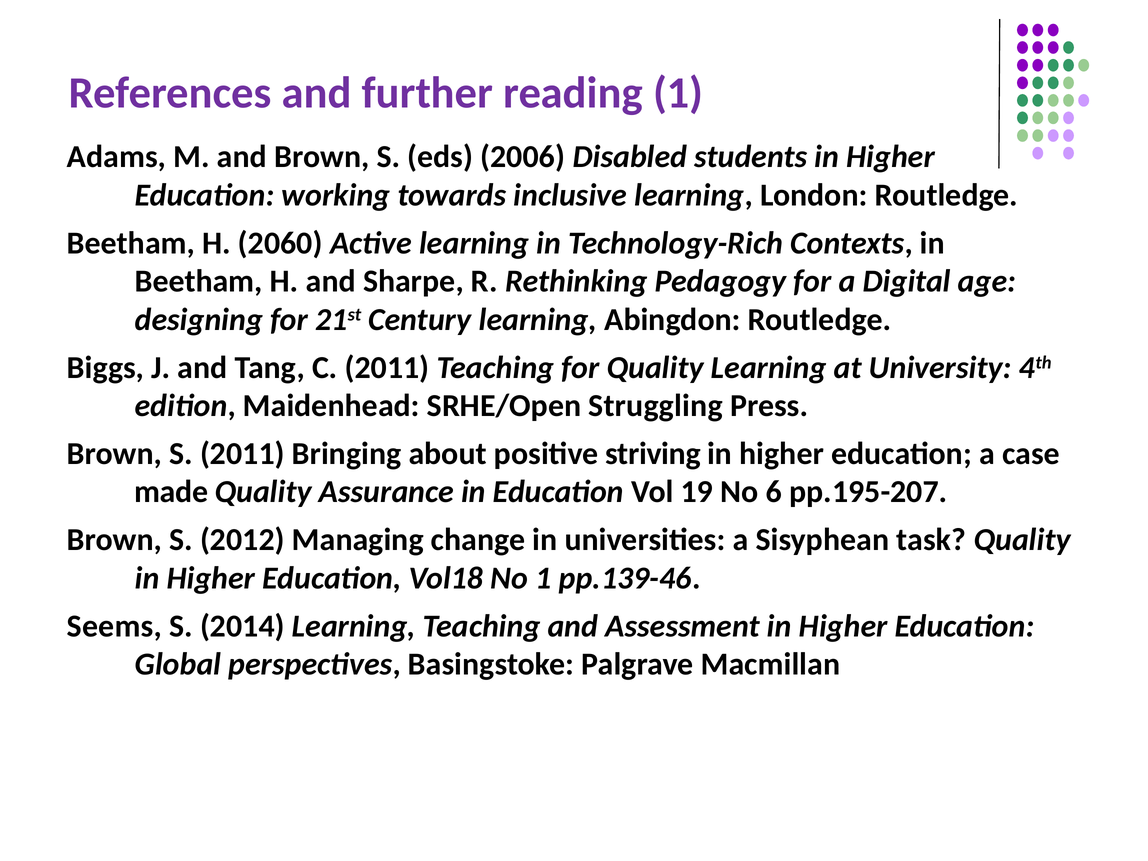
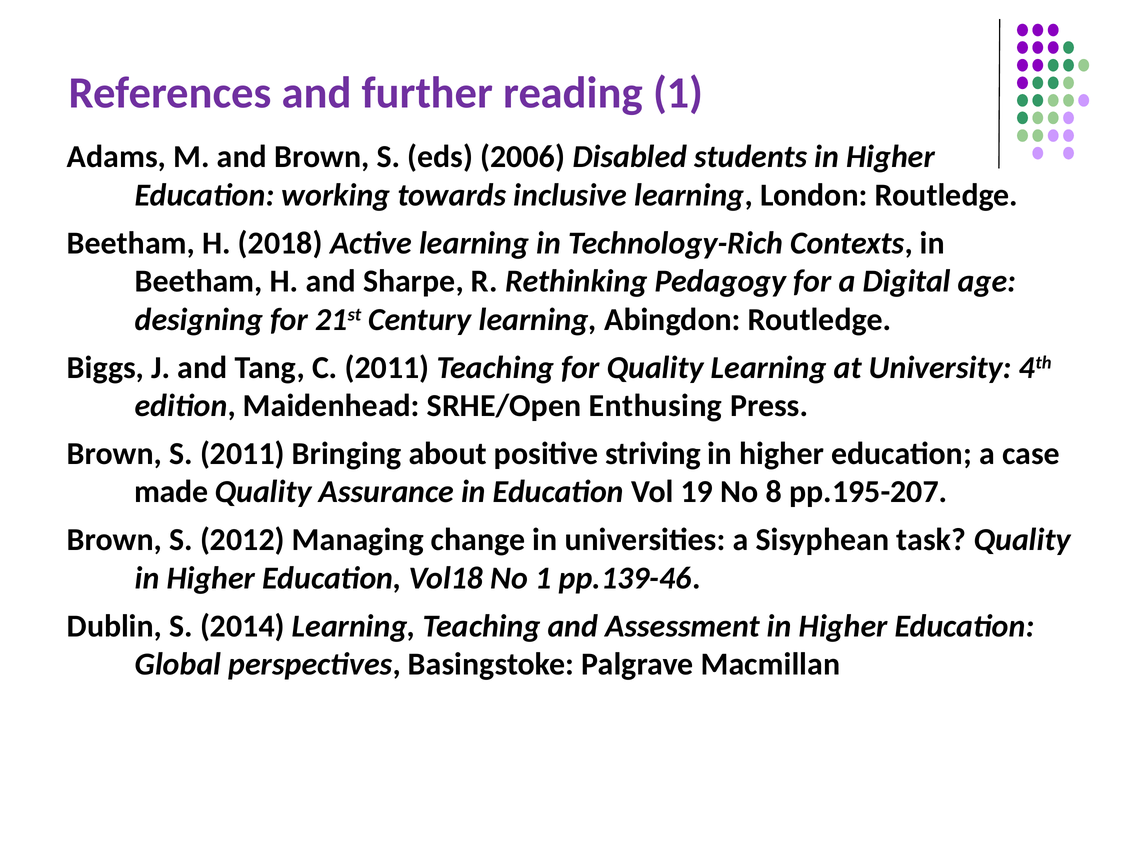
2060: 2060 -> 2018
Struggling: Struggling -> Enthusing
6: 6 -> 8
Seems: Seems -> Dublin
